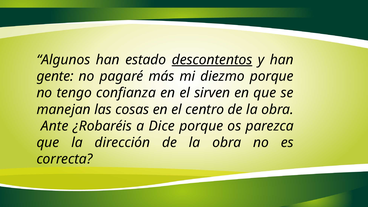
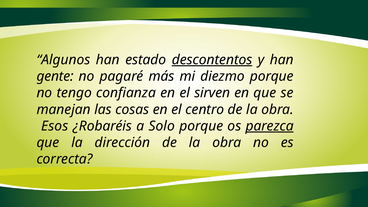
Ante: Ante -> Esos
Dice: Dice -> Solo
parezca underline: none -> present
